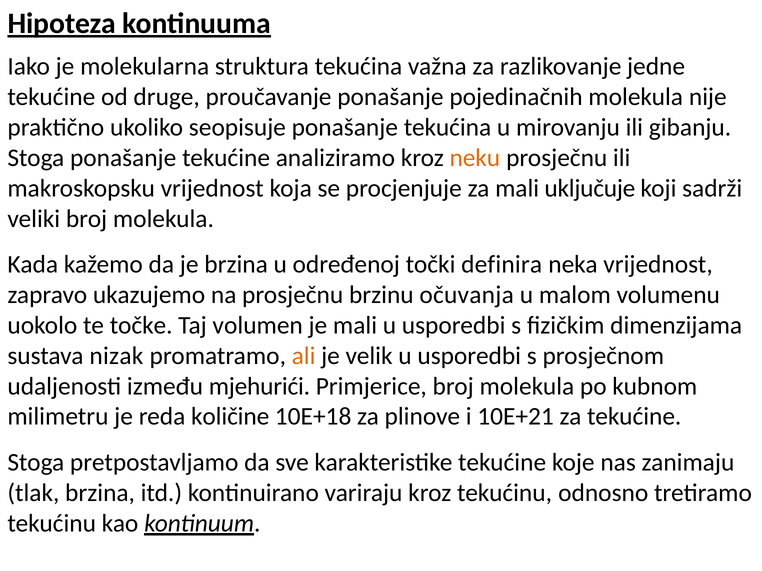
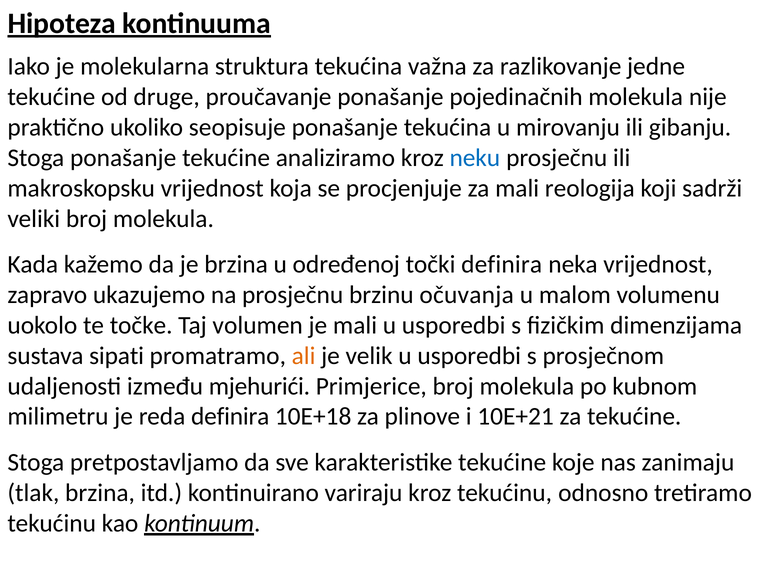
neku colour: orange -> blue
uključuje: uključuje -> reologija
nizak: nizak -> sipati
reda količine: količine -> definira
